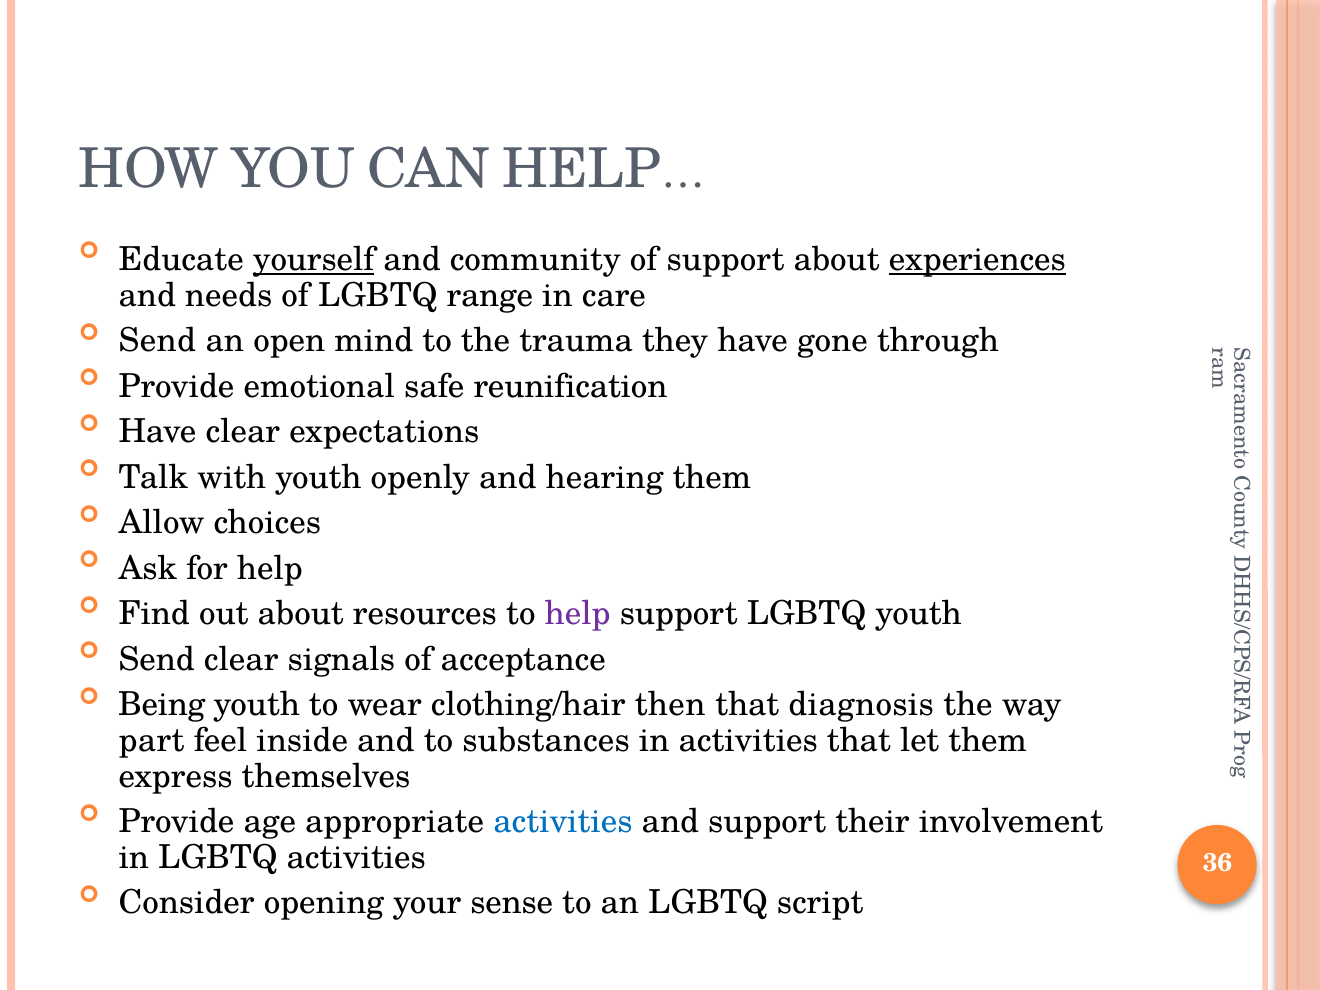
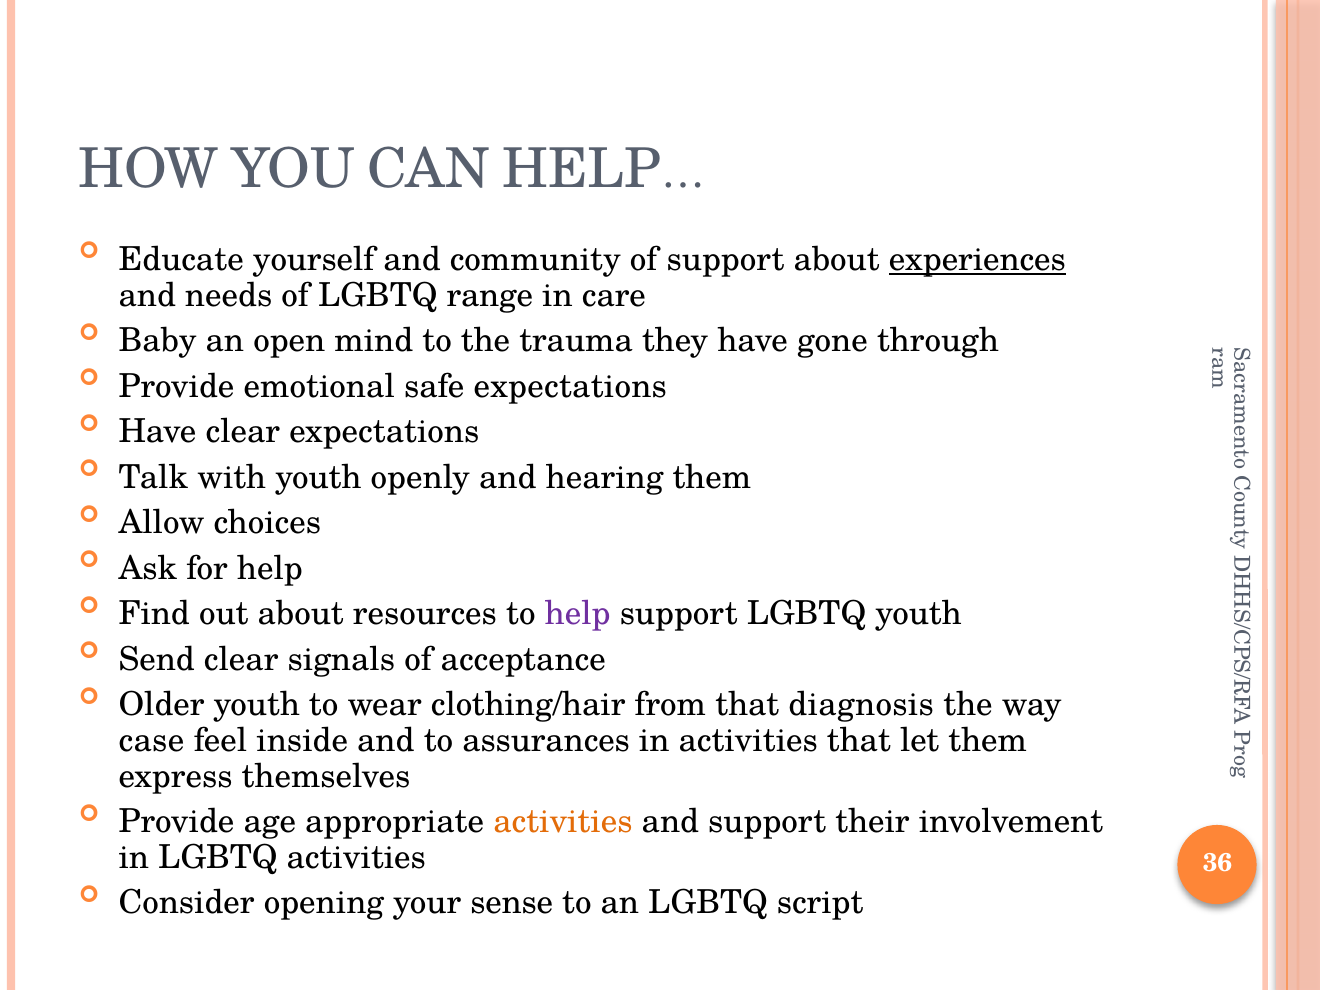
yourself underline: present -> none
Send at (157, 341): Send -> Baby
safe reunification: reunification -> expectations
Being: Being -> Older
then: then -> from
part: part -> case
substances: substances -> assurances
activities at (563, 822) colour: blue -> orange
